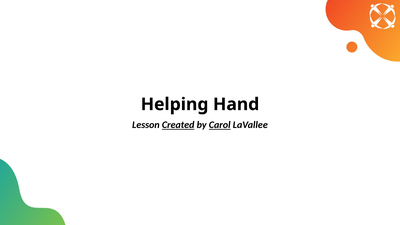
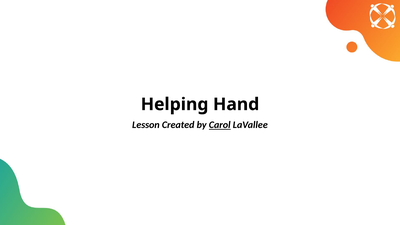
Created underline: present -> none
